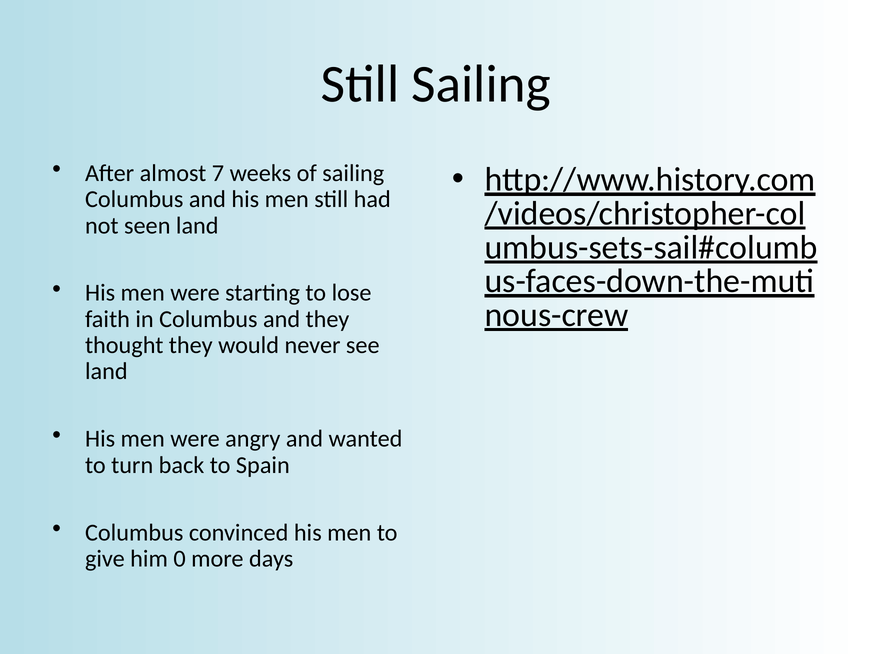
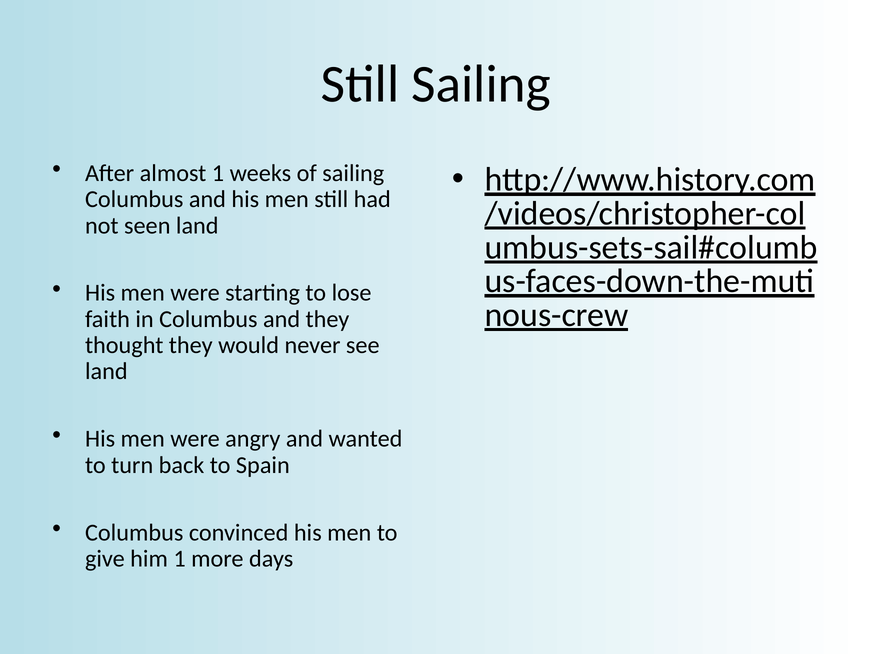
almost 7: 7 -> 1
him 0: 0 -> 1
